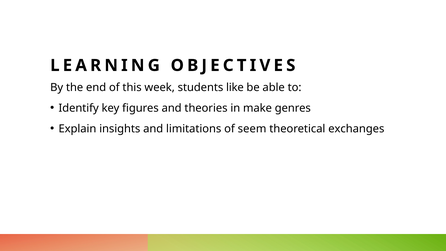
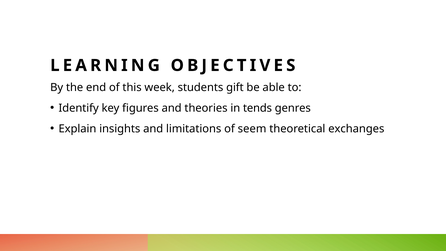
like: like -> gift
make: make -> tends
